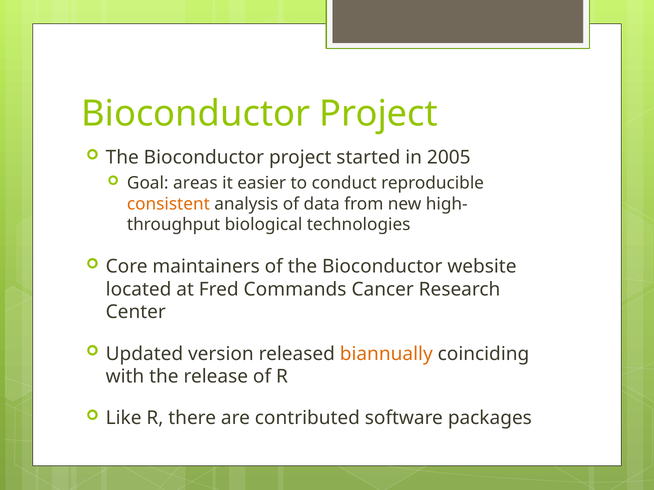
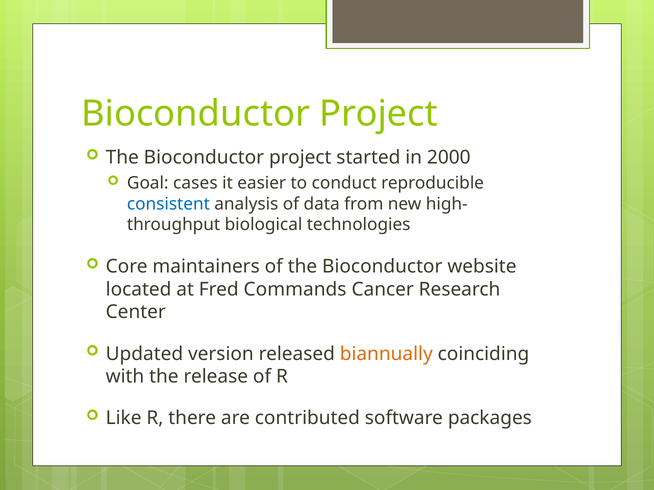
2005: 2005 -> 2000
areas: areas -> cases
consistent colour: orange -> blue
